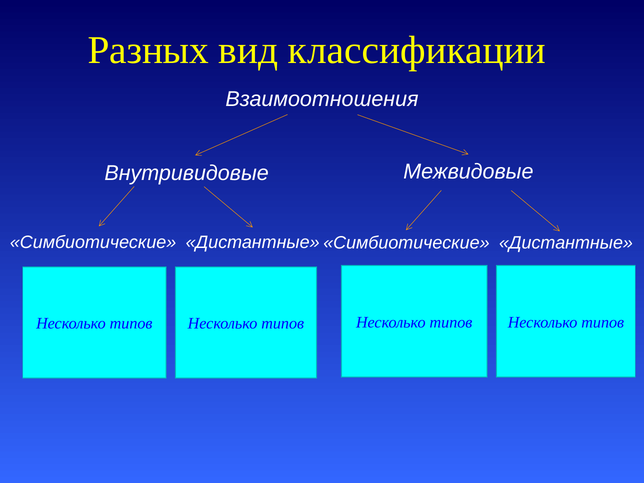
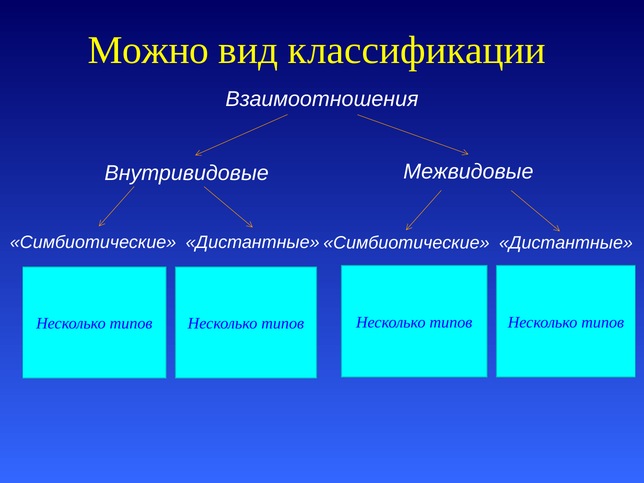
Разных: Разных -> Можно
